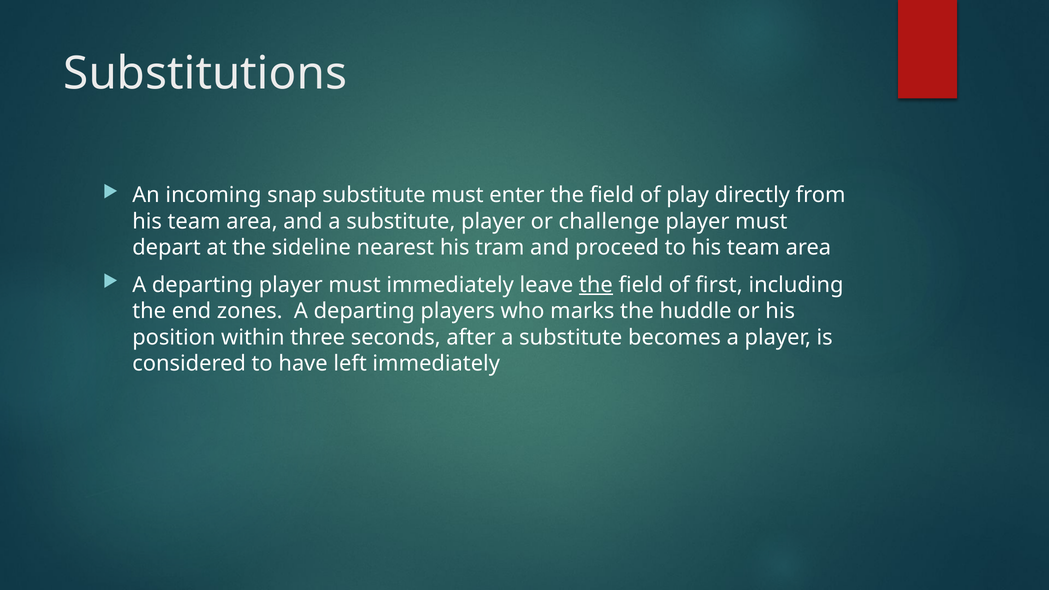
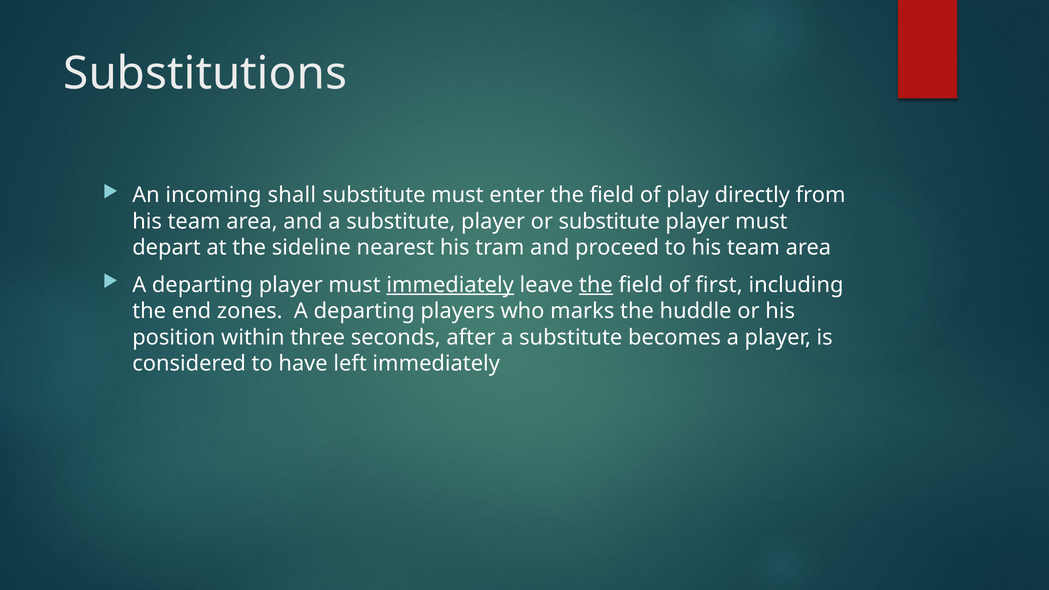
snap: snap -> shall
or challenge: challenge -> substitute
immediately at (450, 285) underline: none -> present
